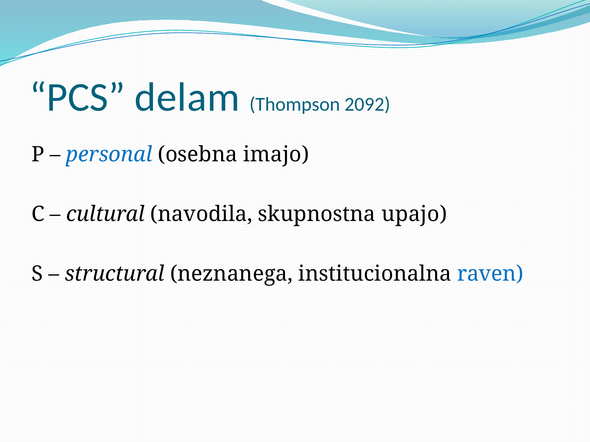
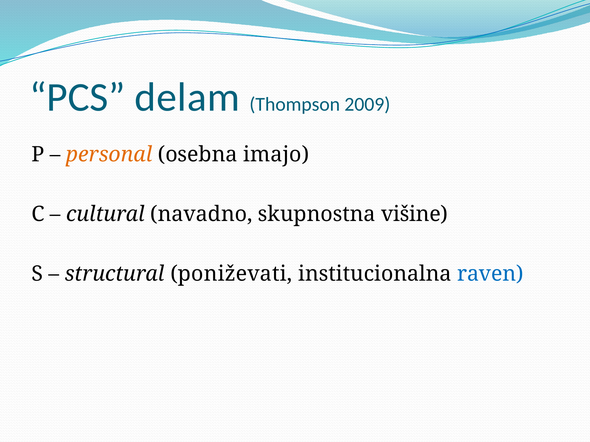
2092: 2092 -> 2009
personal colour: blue -> orange
navodila: navodila -> navadno
upajo: upajo -> višine
neznanega: neznanega -> poniževati
